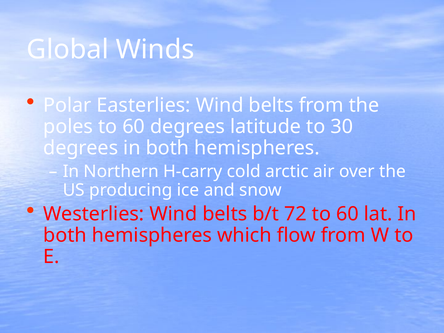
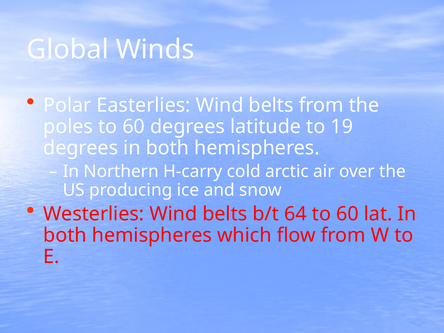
30: 30 -> 19
72: 72 -> 64
